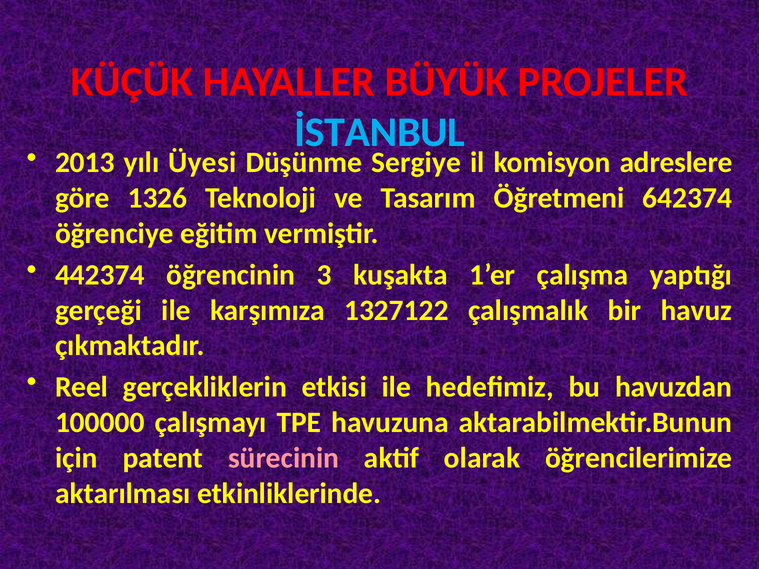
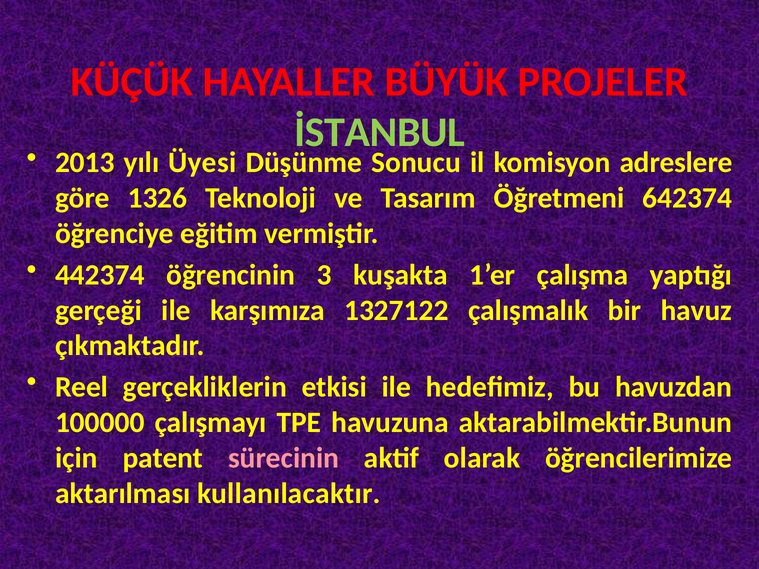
İSTANBUL colour: light blue -> light green
Sergiye: Sergiye -> Sonucu
etkinliklerinde: etkinliklerinde -> kullanılacaktır
